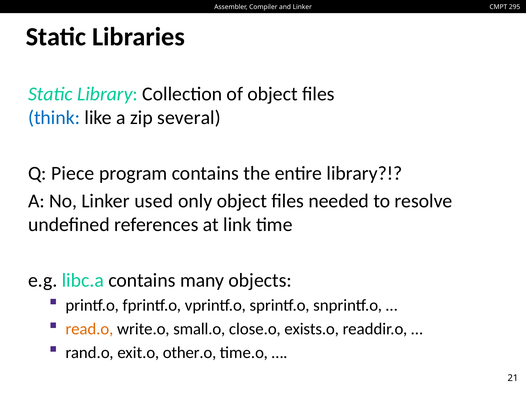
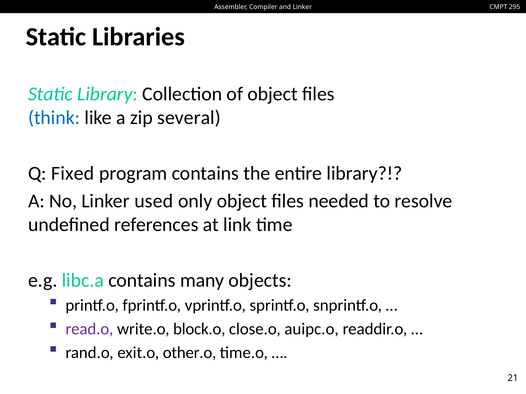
Piece: Piece -> Fixed
read.o colour: orange -> purple
small.o: small.o -> block.o
exists.o: exists.o -> auipc.o
